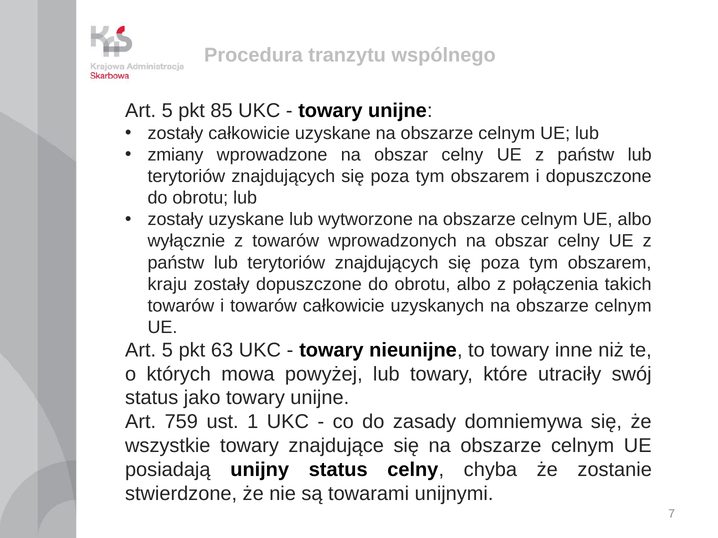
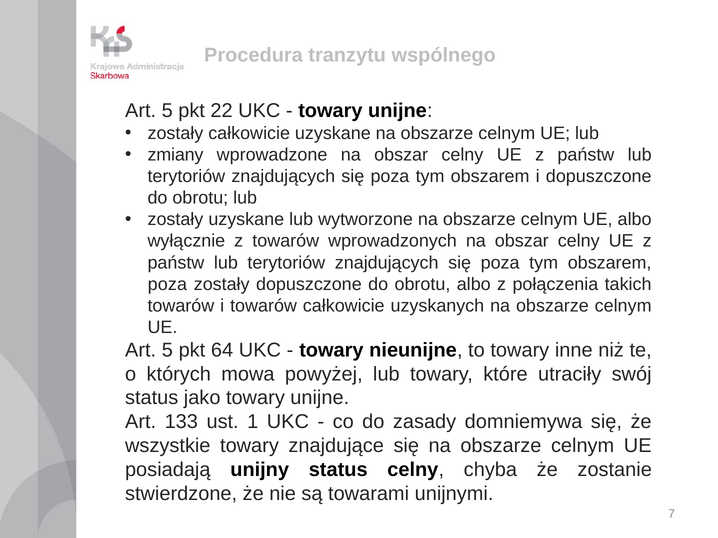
85: 85 -> 22
kraju at (167, 284): kraju -> poza
63: 63 -> 64
759: 759 -> 133
